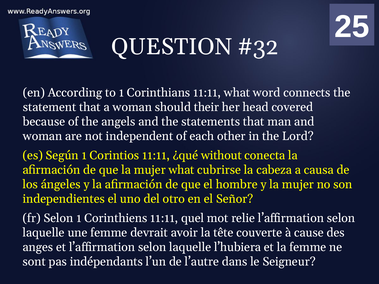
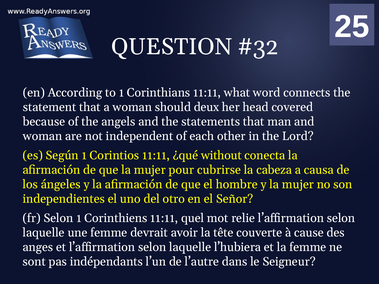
their: their -> deux
mujer what: what -> pour
